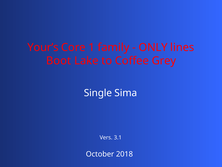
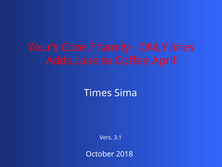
1: 1 -> 7
Boot: Boot -> Adds
Grey: Grey -> April
Single: Single -> Times
